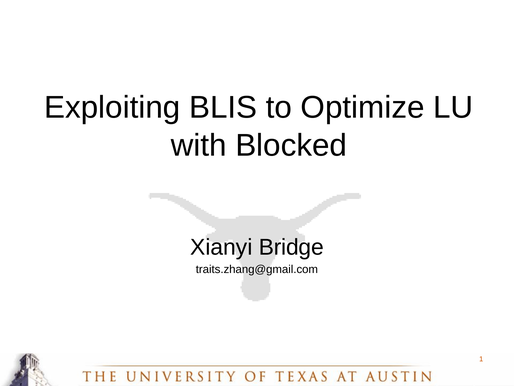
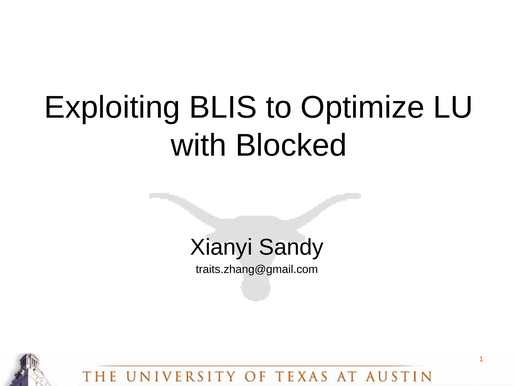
Bridge: Bridge -> Sandy
